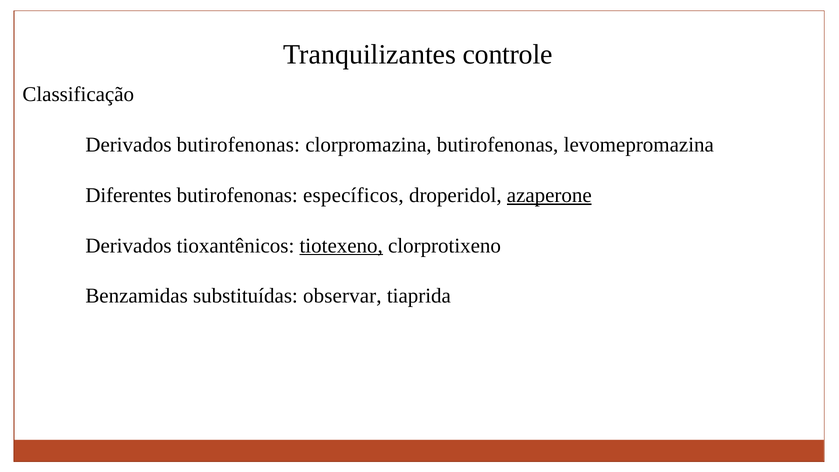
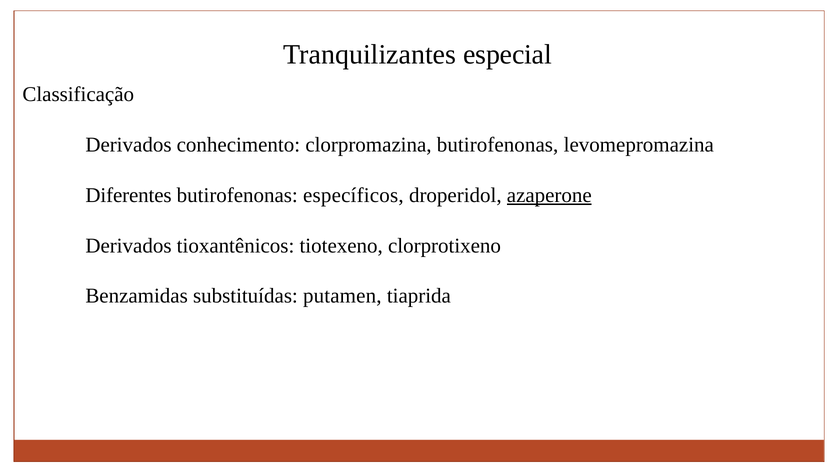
controle: controle -> especial
Derivados butirofenonas: butirofenonas -> conhecimento
tiotexeno underline: present -> none
observar: observar -> putamen
